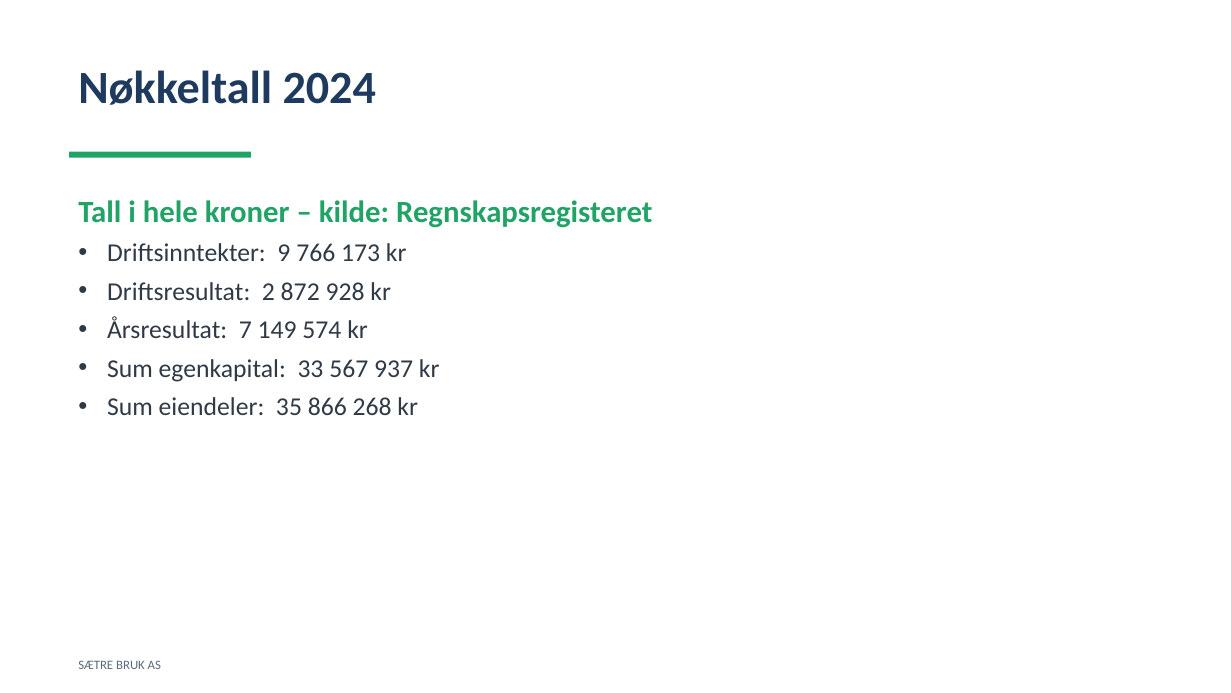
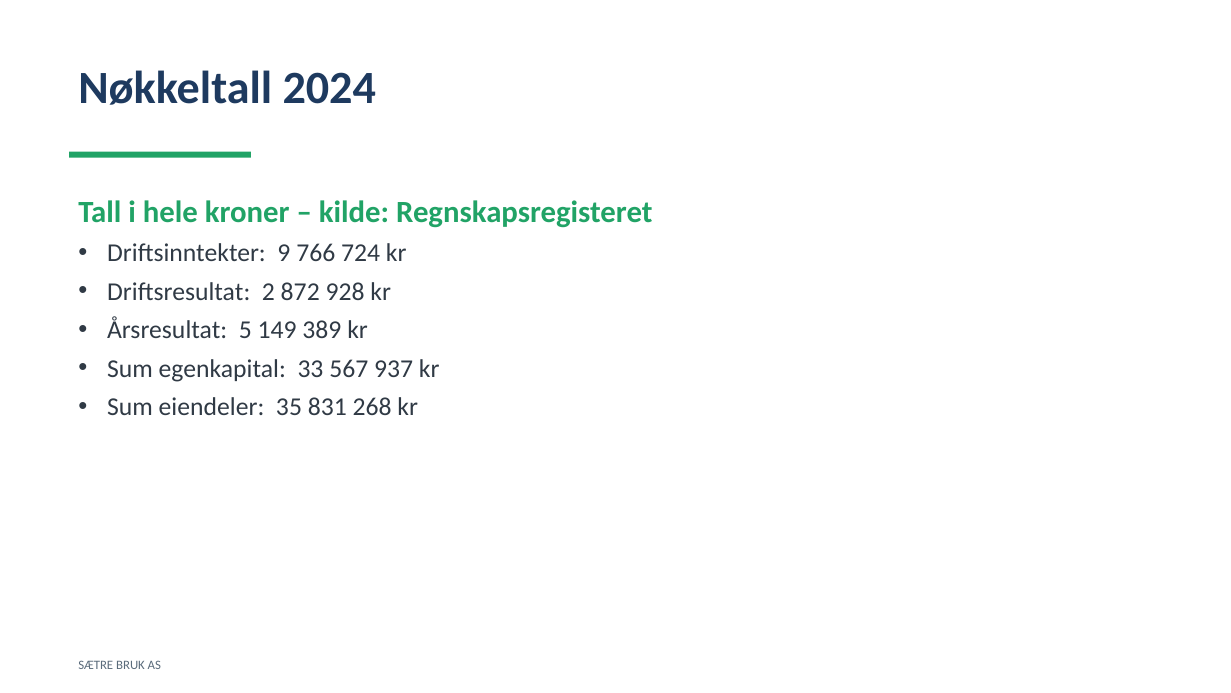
173: 173 -> 724
7: 7 -> 5
574: 574 -> 389
866: 866 -> 831
